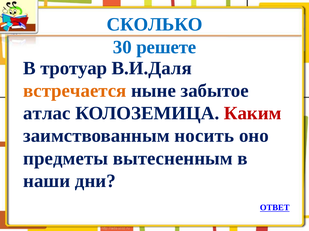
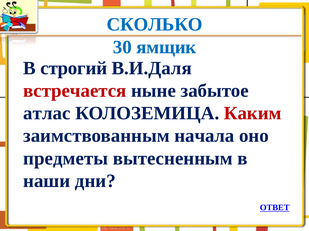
решете: решете -> ямщик
тротуар: тротуар -> строгий
встречается colour: orange -> red
носить: носить -> начала
